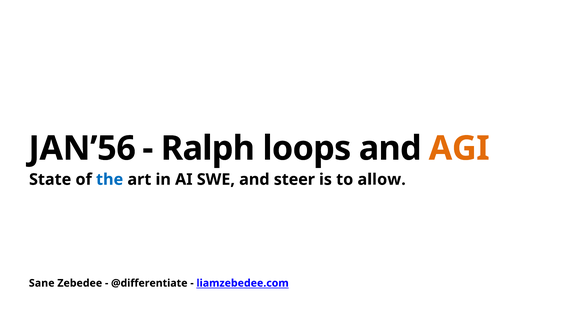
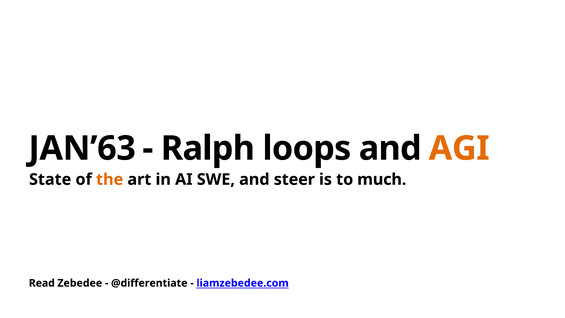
JAN’56: JAN’56 -> JAN’63
the colour: blue -> orange
allow: allow -> much
Sane: Sane -> Read
